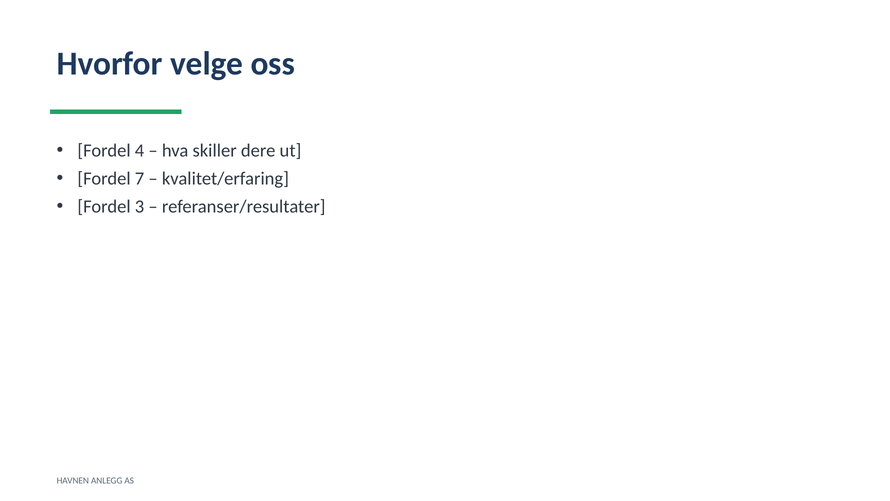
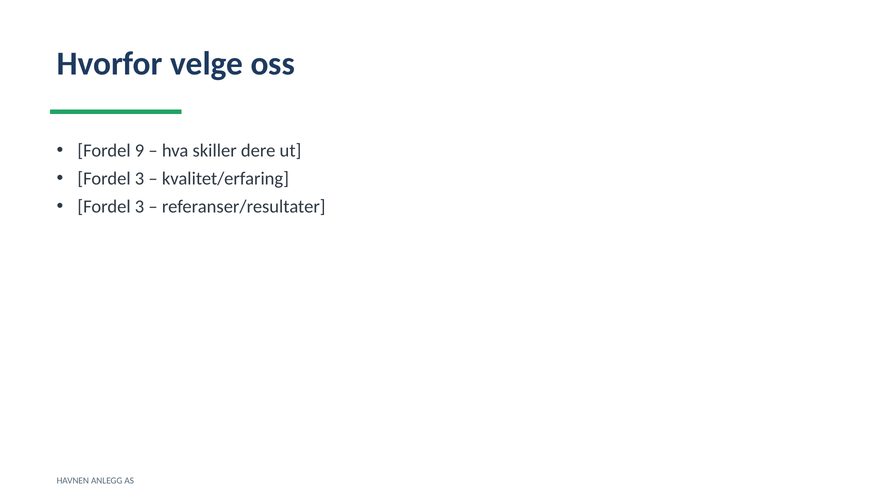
4: 4 -> 9
7 at (140, 179): 7 -> 3
